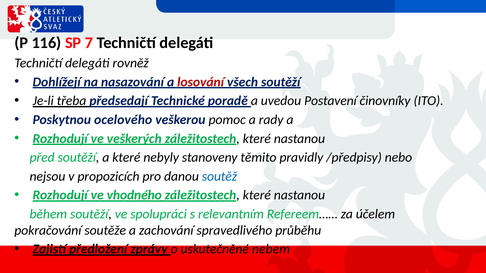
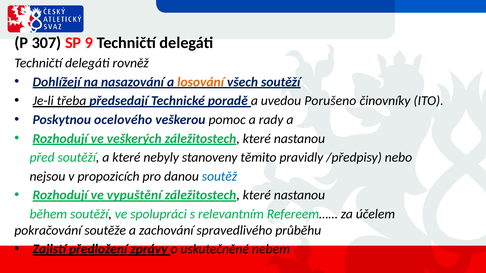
116: 116 -> 307
7: 7 -> 9
losování colour: red -> orange
Postavení: Postavení -> Porušeno
vhodného: vhodného -> vypuštění
